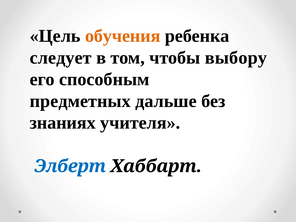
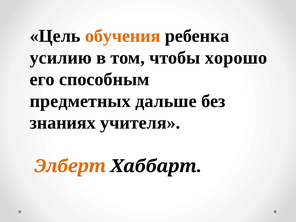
следует: следует -> усилию
выбору: выбору -> хорошо
Элберт colour: blue -> orange
